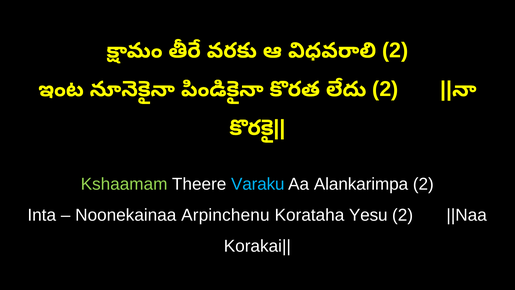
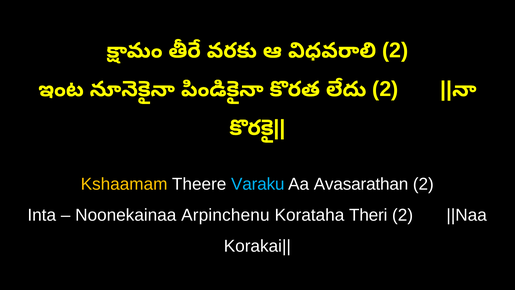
Kshaamam colour: light green -> yellow
Alankarimpa: Alankarimpa -> Avasarathan
Yesu: Yesu -> Theri
